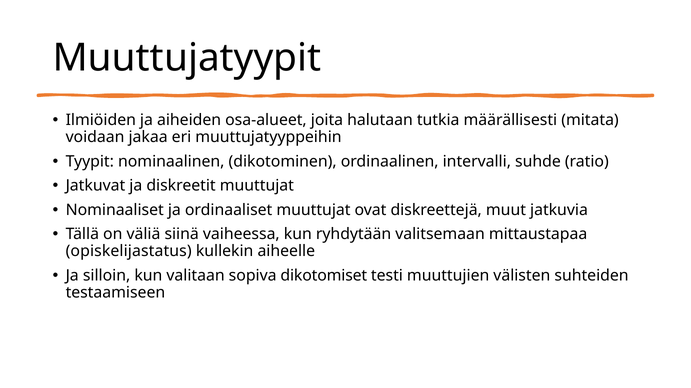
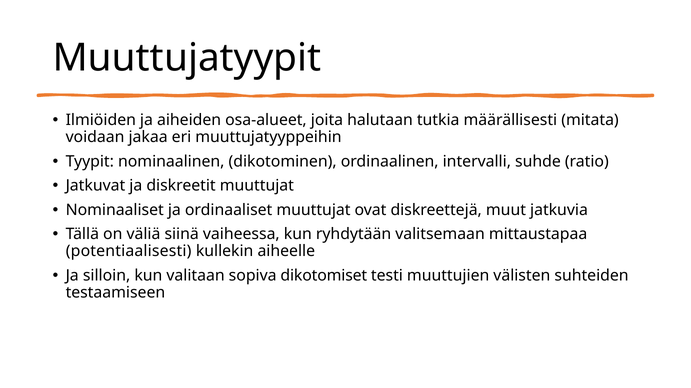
opiskelijastatus: opiskelijastatus -> potentiaalisesti
